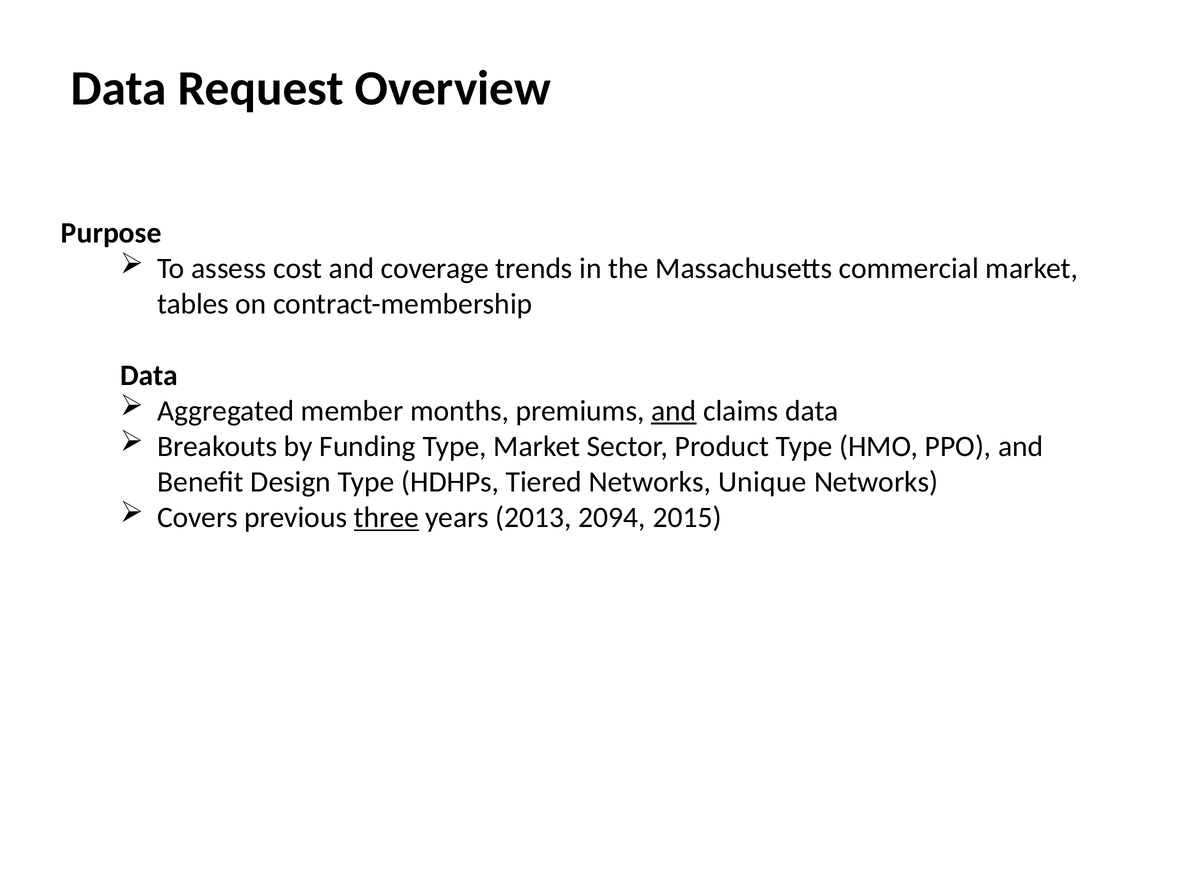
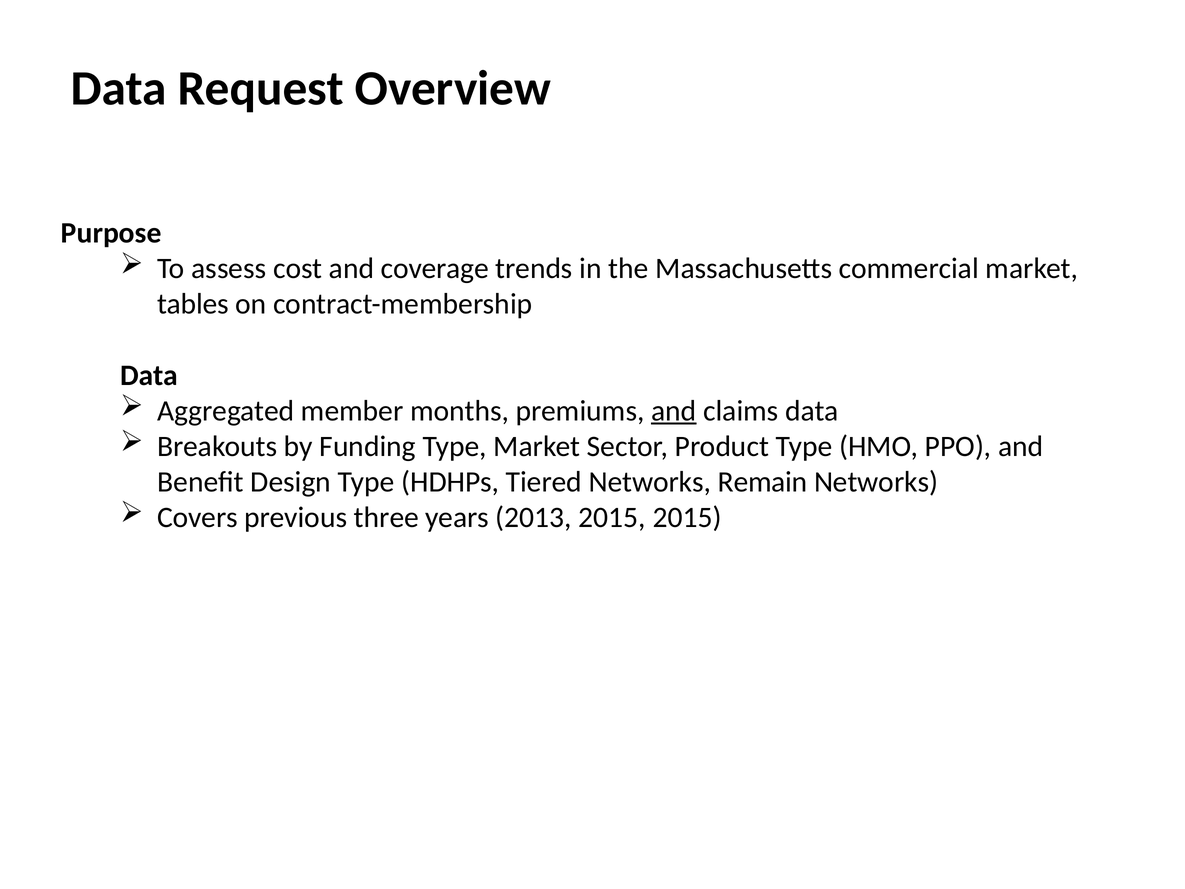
Unique: Unique -> Remain
three underline: present -> none
2013 2094: 2094 -> 2015
